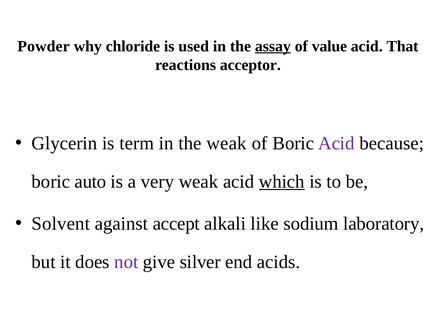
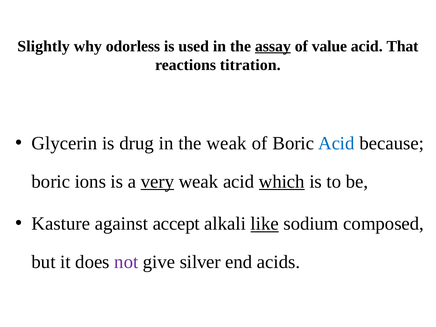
Powder: Powder -> Slightly
chloride: chloride -> odorless
acceptor: acceptor -> titration
term: term -> drug
Acid at (336, 143) colour: purple -> blue
auto: auto -> ions
very underline: none -> present
Solvent: Solvent -> Kasture
like underline: none -> present
laboratory: laboratory -> composed
